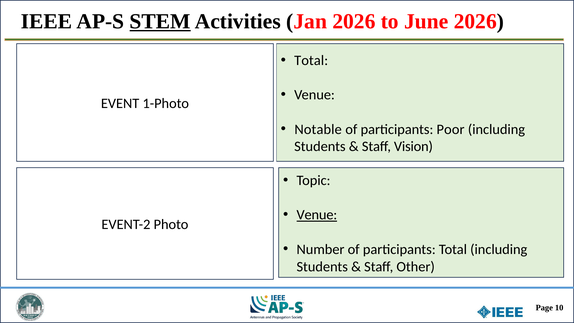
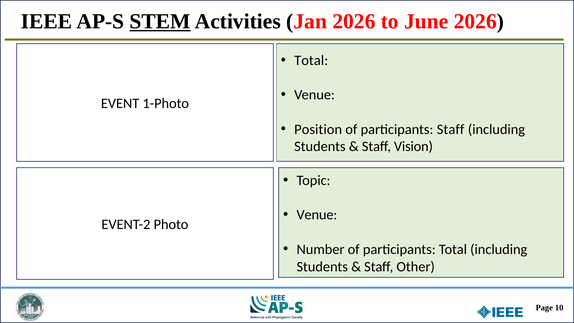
Notable: Notable -> Position
participants Poor: Poor -> Staff
Venue at (317, 215) underline: present -> none
